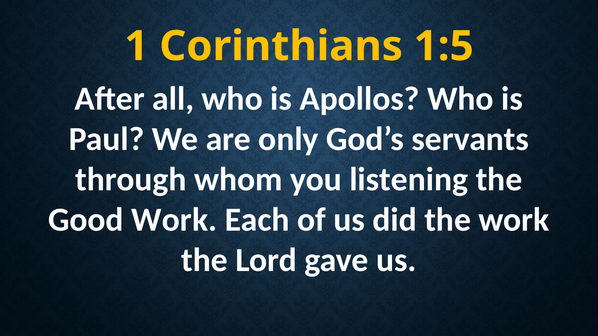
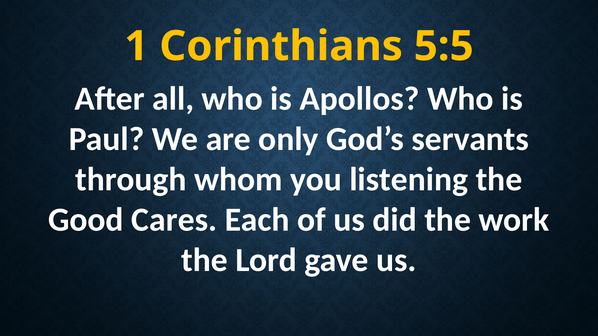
1:5: 1:5 -> 5:5
Good Work: Work -> Cares
